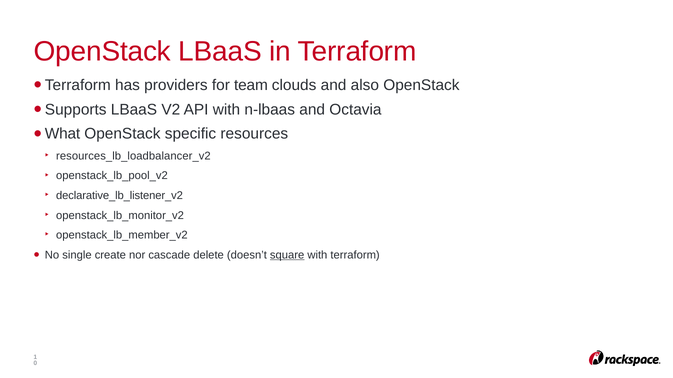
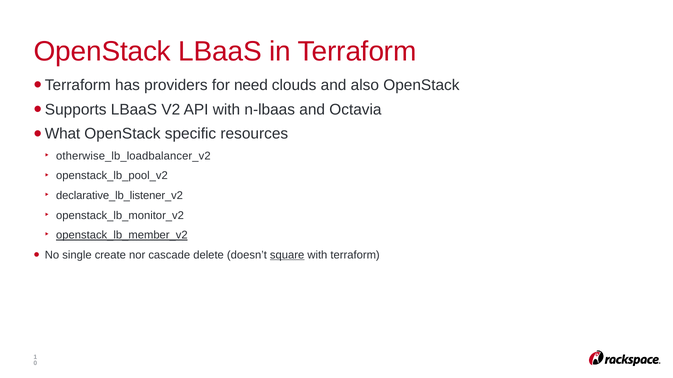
team: team -> need
resources_lb_loadbalancer_v2: resources_lb_loadbalancer_v2 -> otherwise_lb_loadbalancer_v2
openstack_lb_member_v2 underline: none -> present
